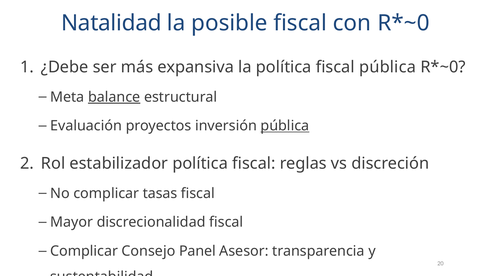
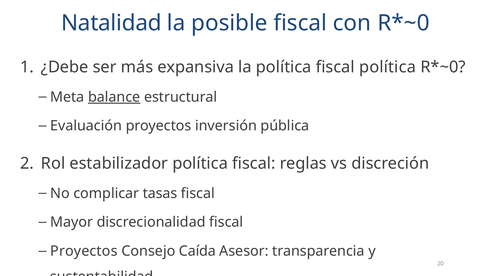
fiscal pública: pública -> política
pública at (285, 126) underline: present -> none
Complicar at (84, 251): Complicar -> Proyectos
Panel: Panel -> Caída
